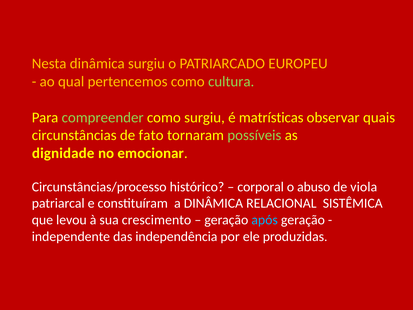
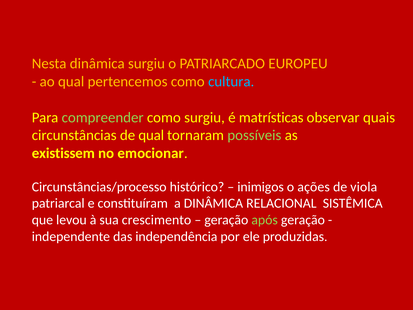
cultura colour: light green -> light blue
de fato: fato -> qual
dignidade: dignidade -> existissem
corporal: corporal -> inimigos
abuso: abuso -> ações
após colour: light blue -> light green
